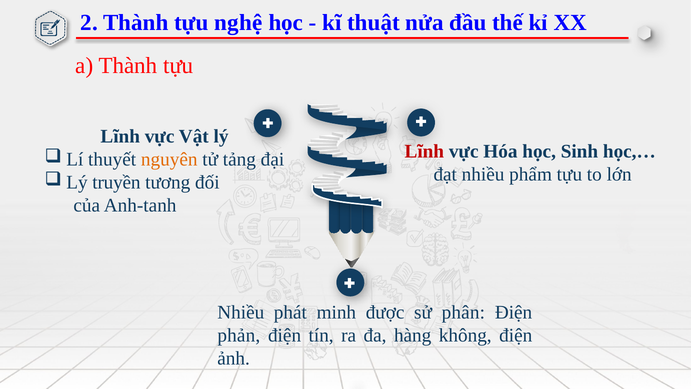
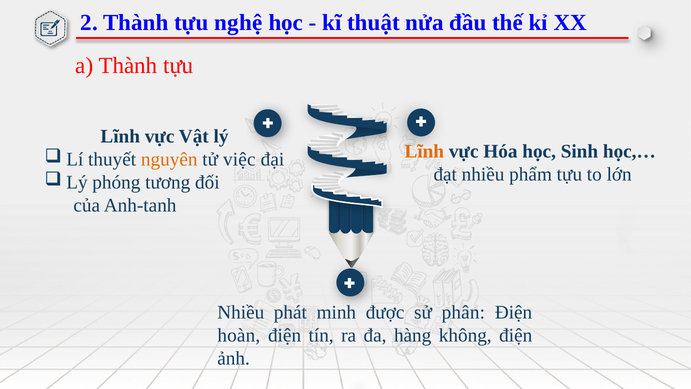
Lĩnh at (424, 151) colour: red -> orange
tảng: tảng -> việc
truyền: truyền -> phóng
phản: phản -> hoàn
